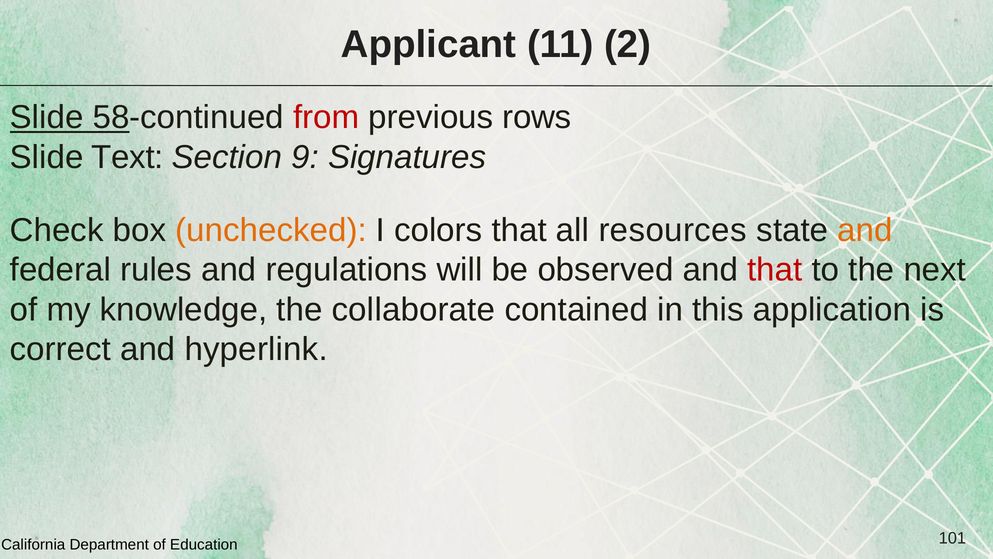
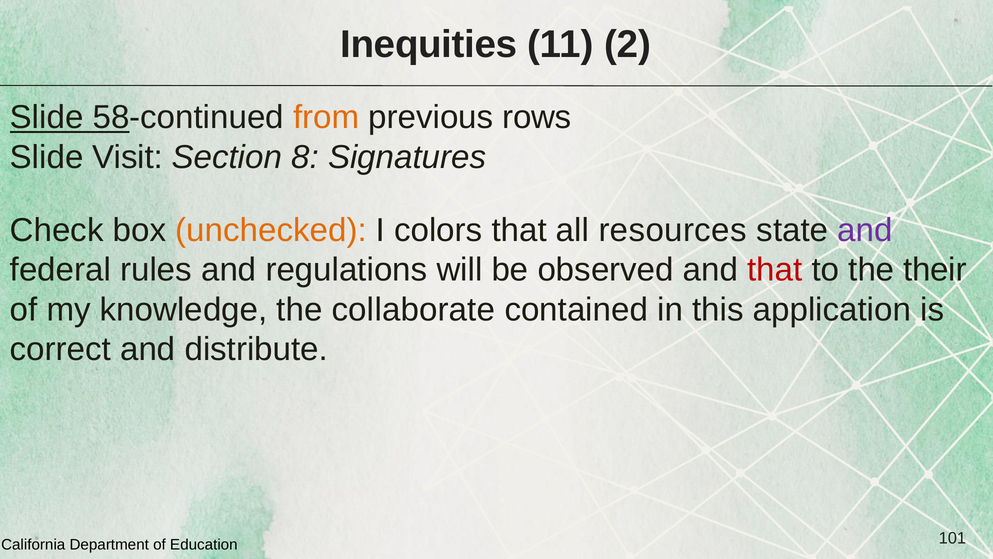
Applicant: Applicant -> Inequities
from colour: red -> orange
Text: Text -> Visit
9: 9 -> 8
and at (865, 230) colour: orange -> purple
next: next -> their
hyperlink: hyperlink -> distribute
